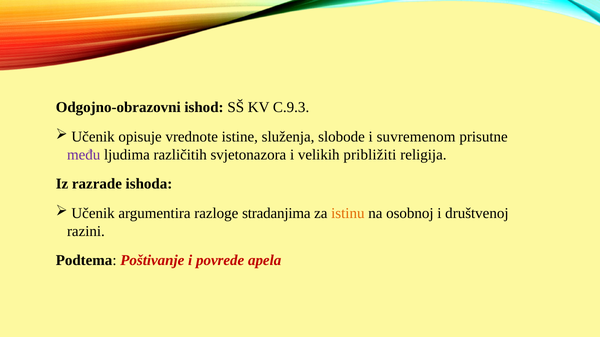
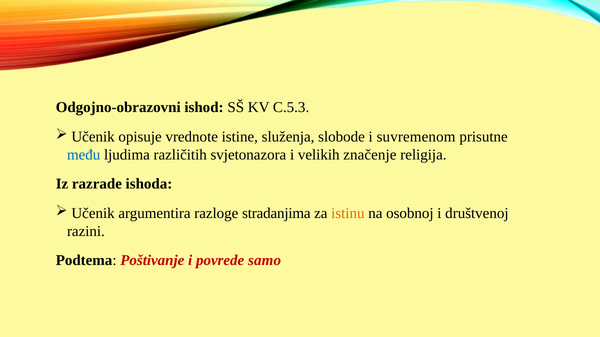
C.9.3: C.9.3 -> C.5.3
među colour: purple -> blue
približiti: približiti -> značenje
apela: apela -> samo
